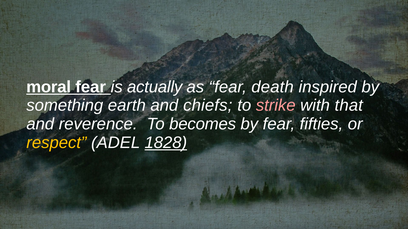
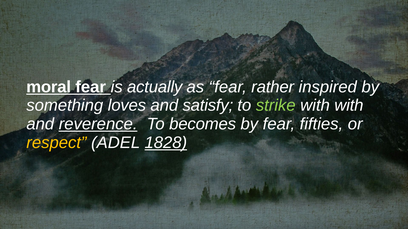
death: death -> rather
earth: earth -> loves
chiefs: chiefs -> satisfy
strike colour: pink -> light green
with that: that -> with
reverence underline: none -> present
